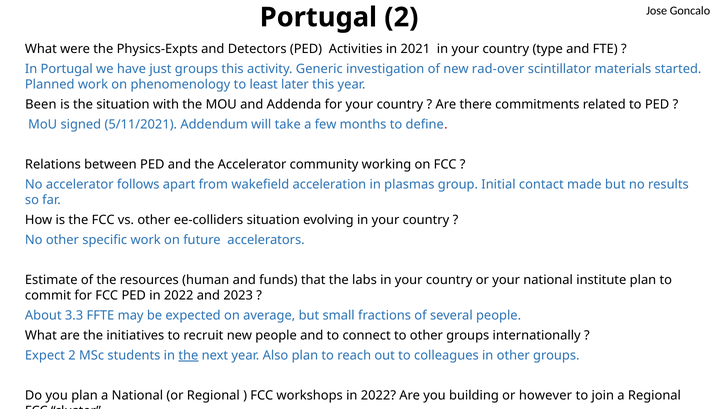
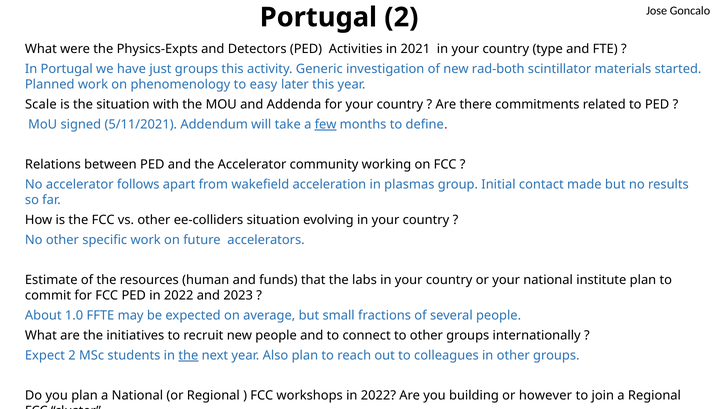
rad-over: rad-over -> rad-both
least: least -> easy
Been: Been -> Scale
few underline: none -> present
3.3: 3.3 -> 1.0
